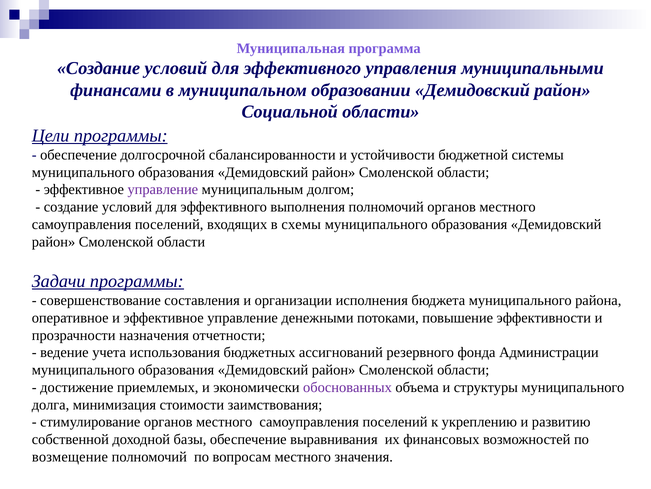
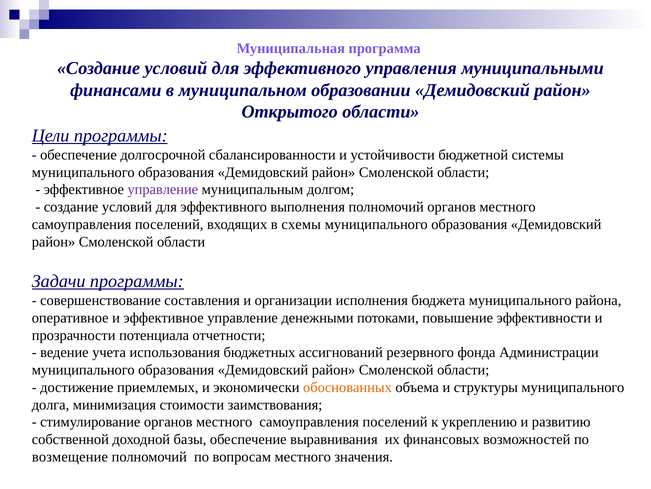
Социальной: Социальной -> Открытого
назначения: назначения -> потенциала
обоснованных colour: purple -> orange
